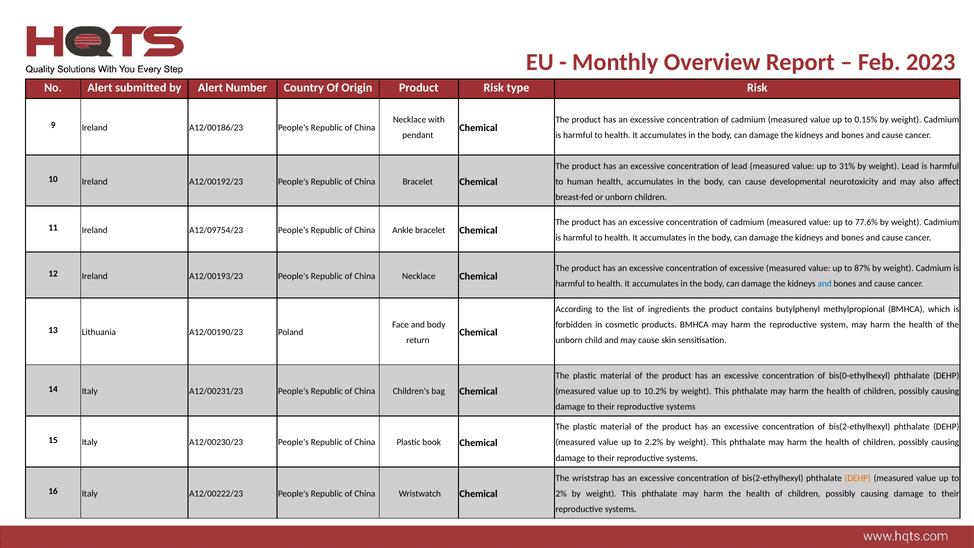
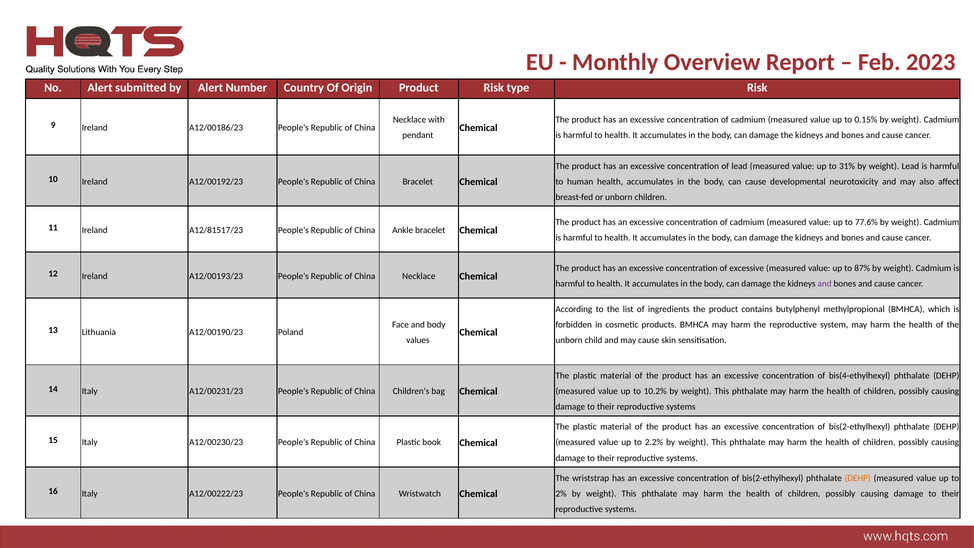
A12/09754/23: A12/09754/23 -> A12/81517/23
and at (825, 284) colour: blue -> purple
return: return -> values
bis(0-ethylhexyl: bis(0-ethylhexyl -> bis(4-ethylhexyl
